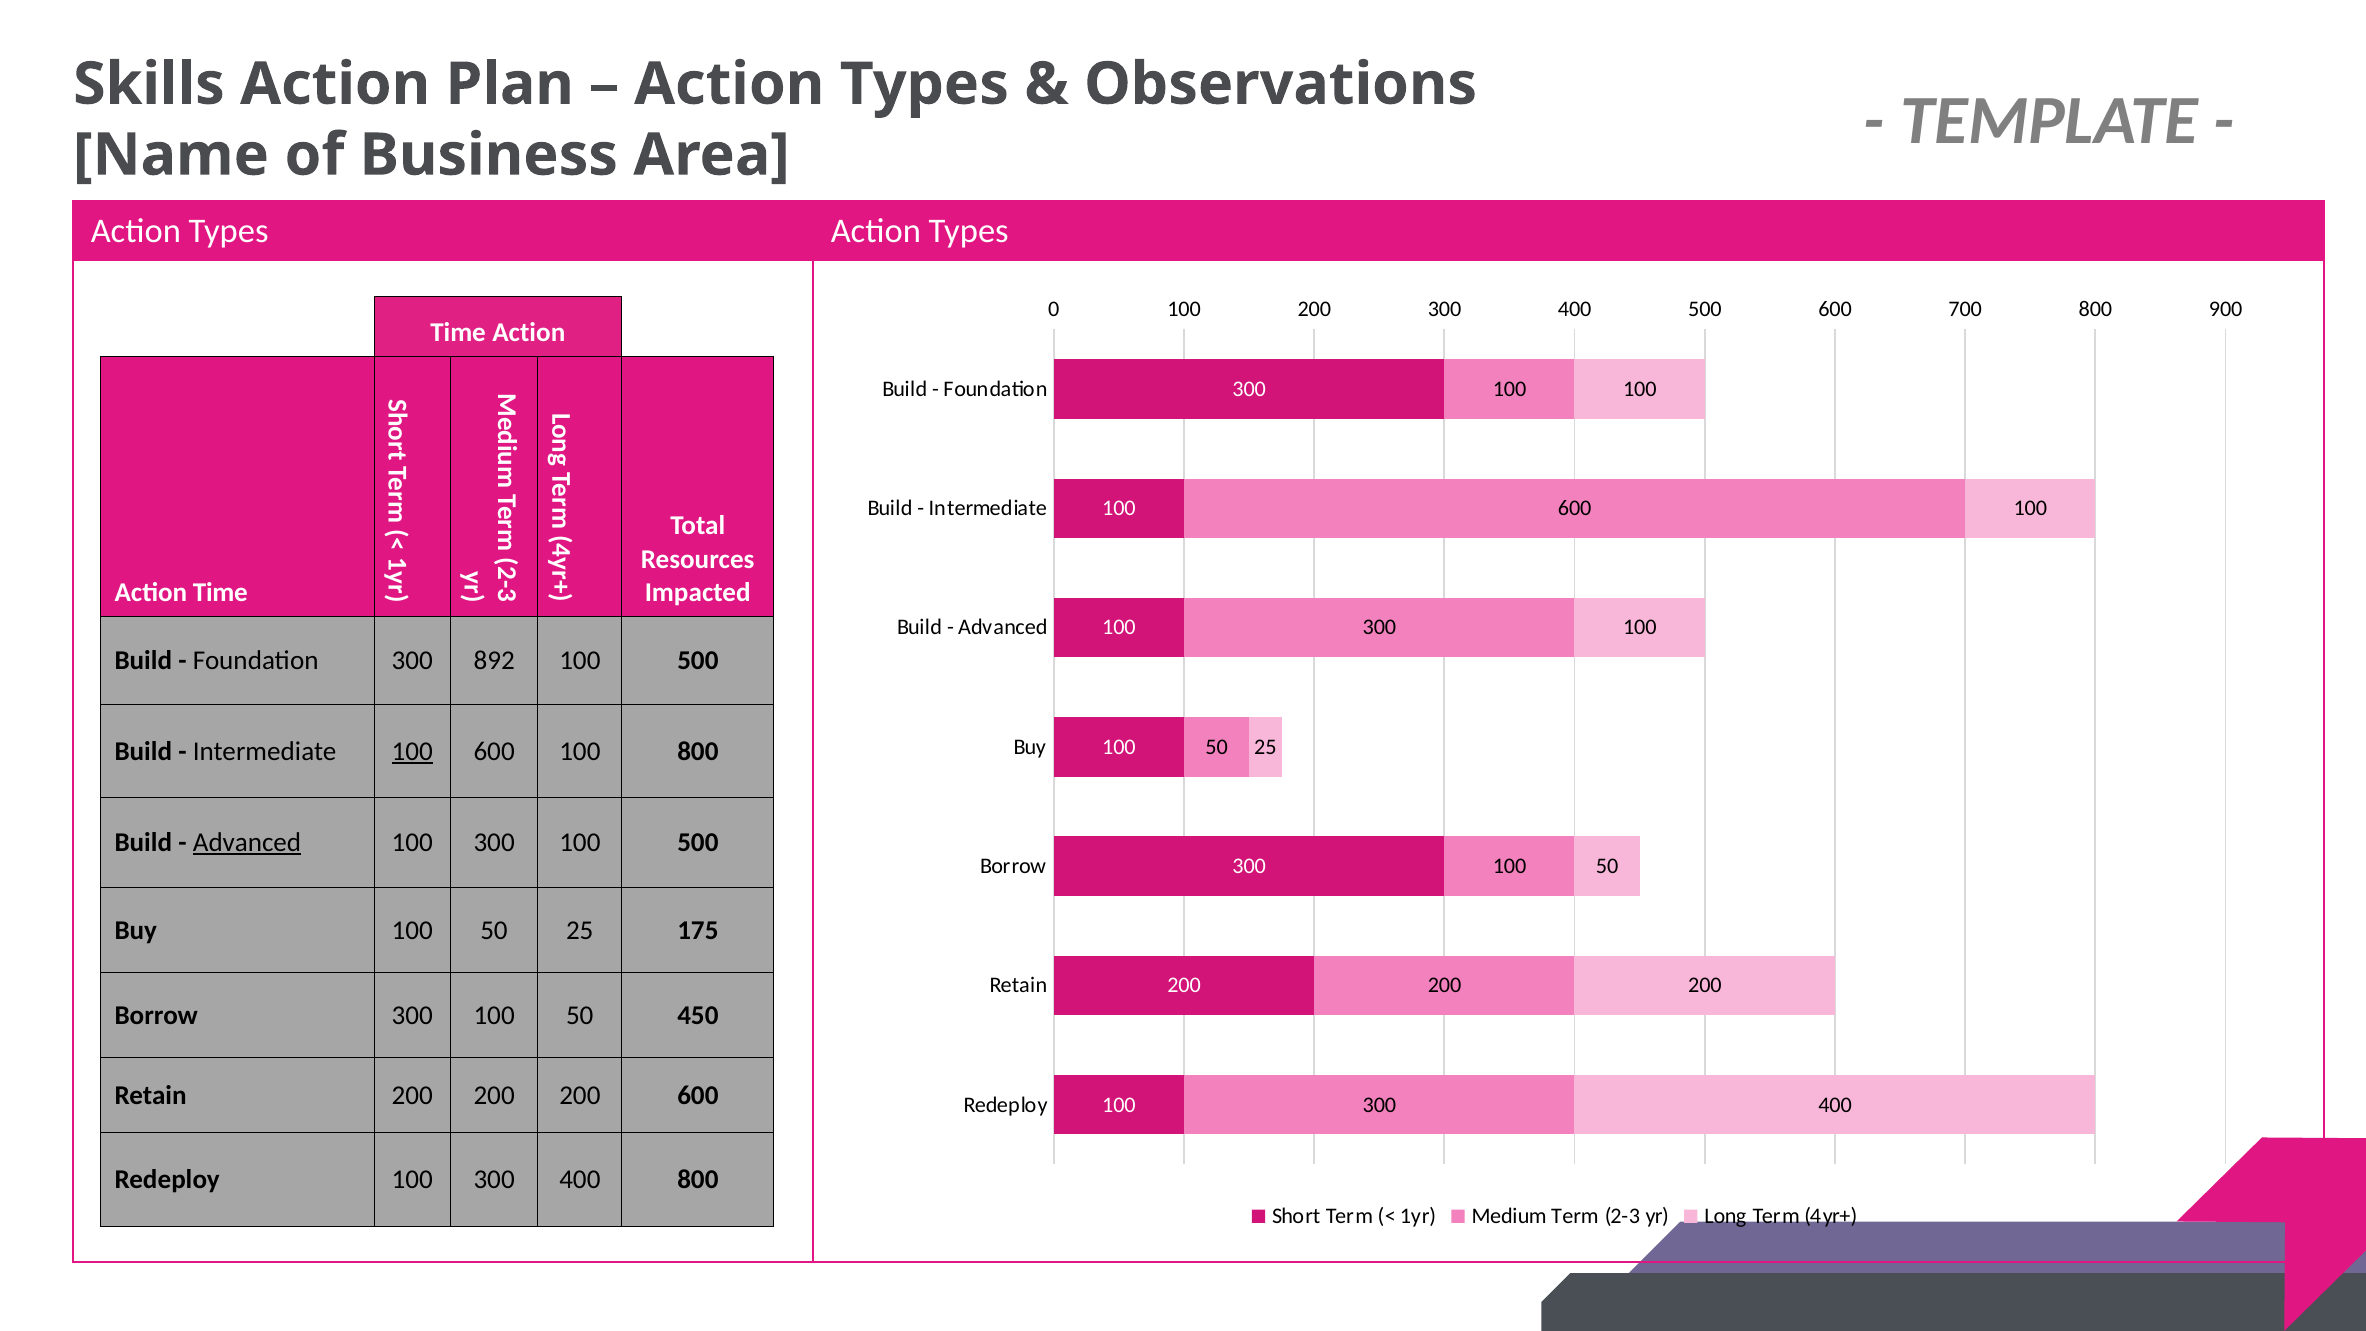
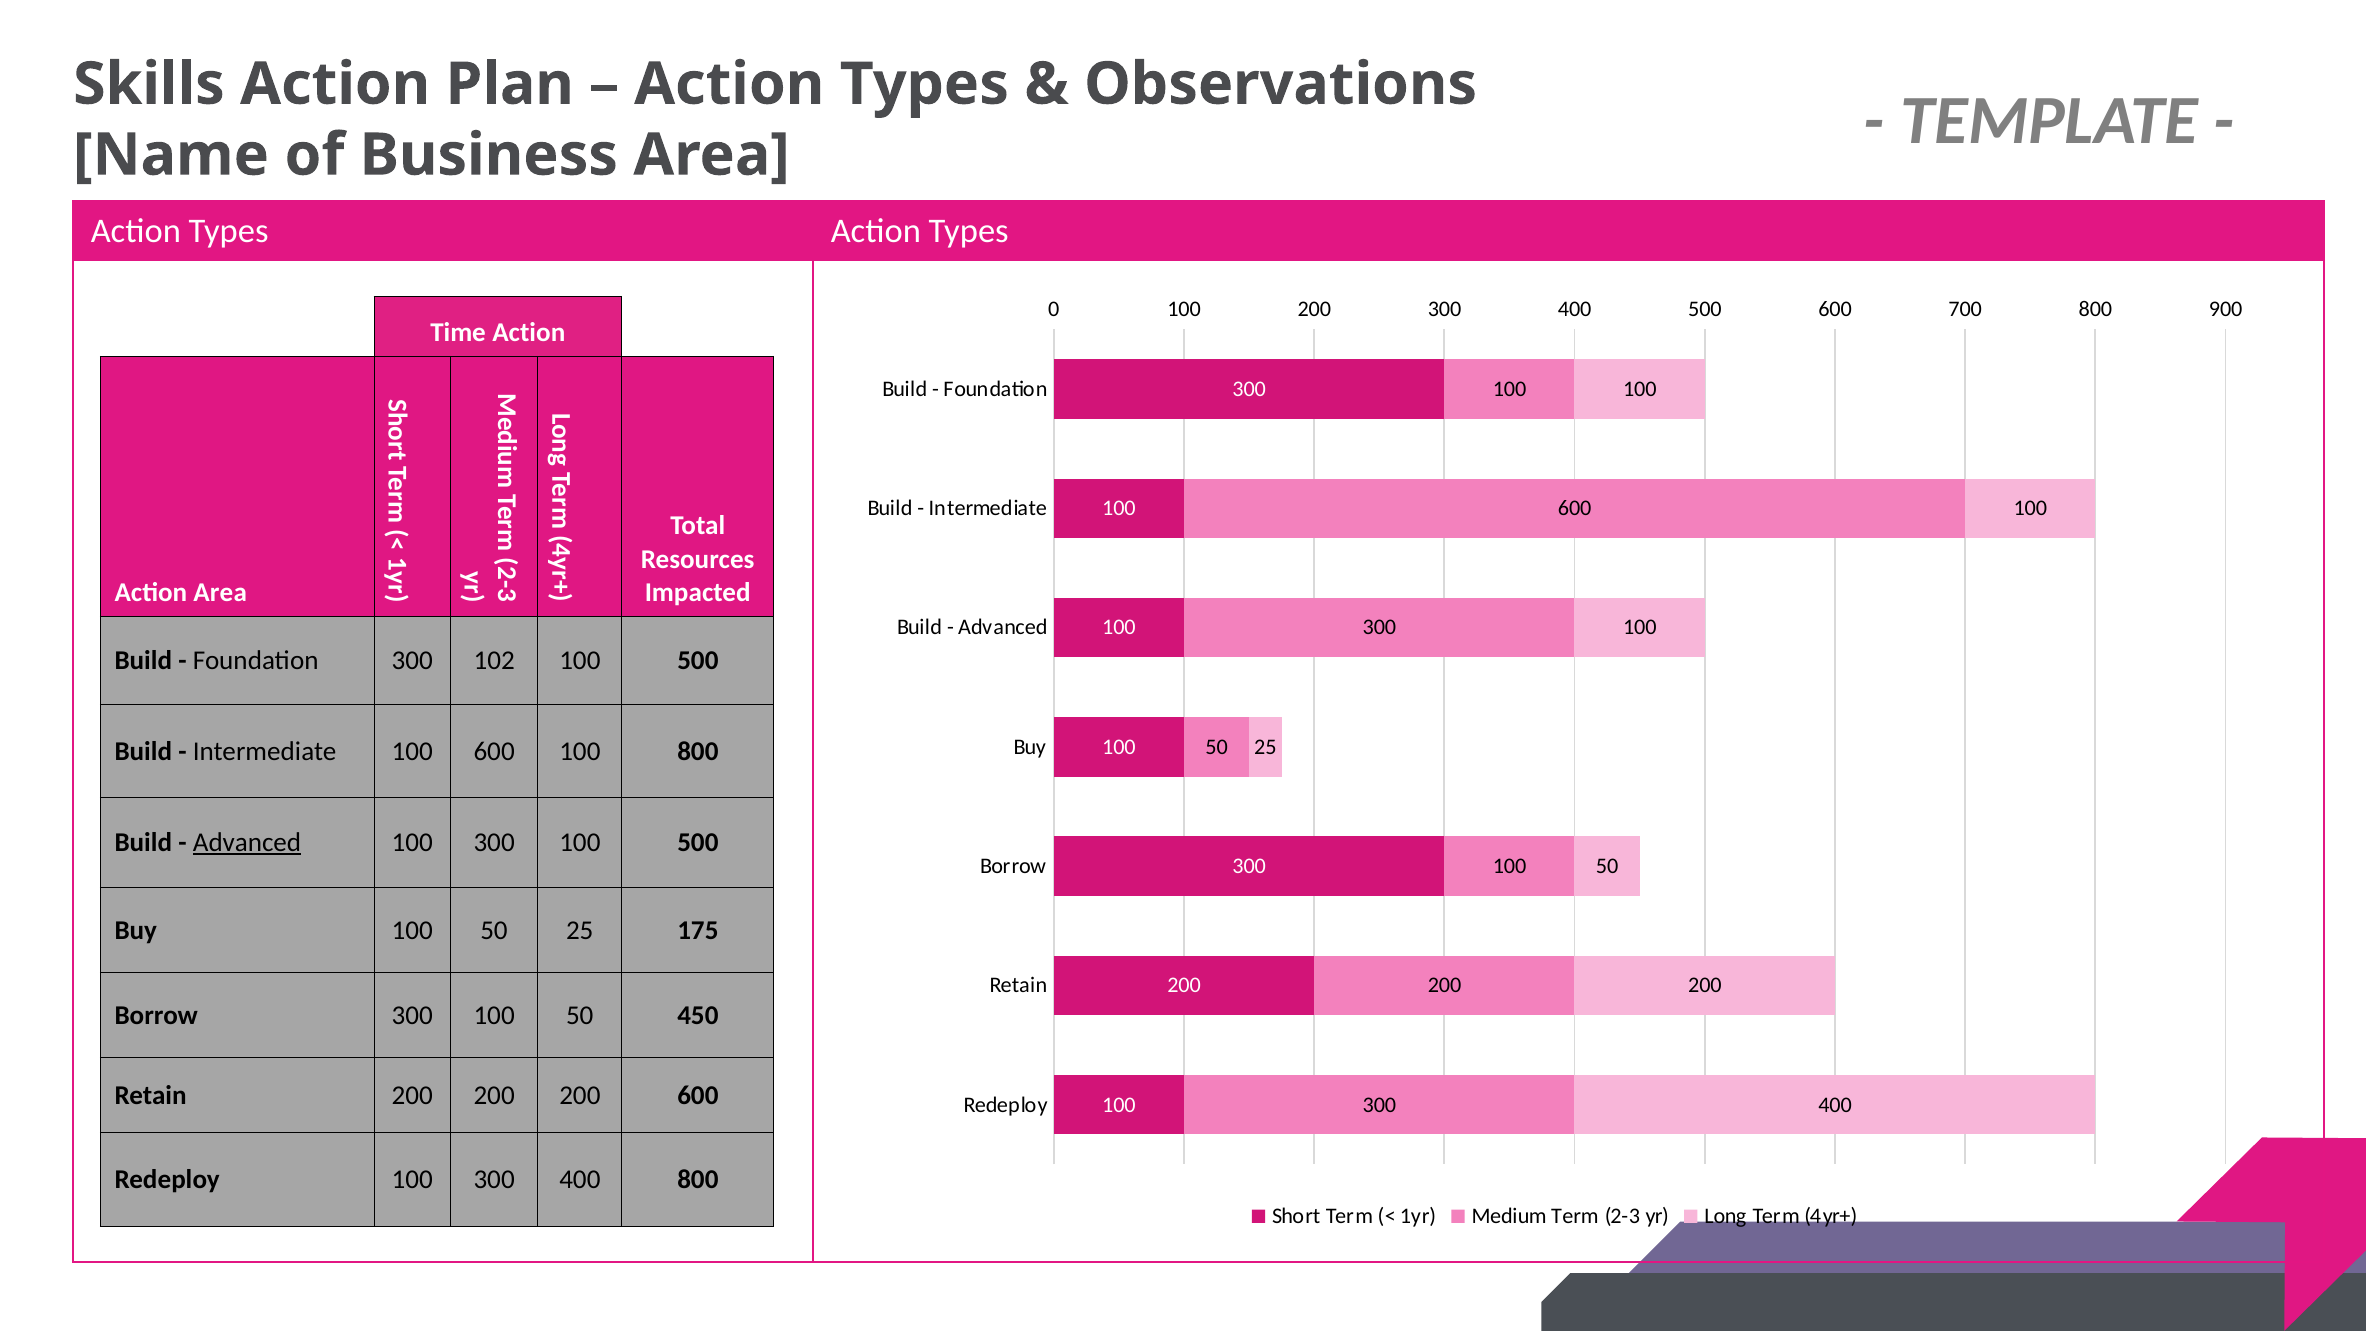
Action Time: Time -> Area
892: 892 -> 102
100 at (412, 751) underline: present -> none
